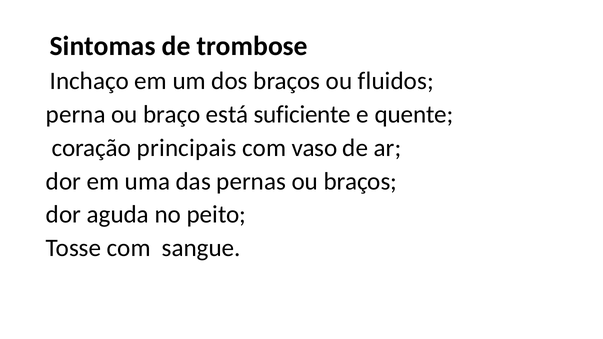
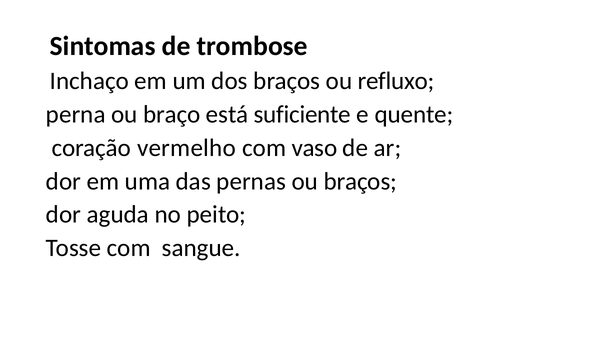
fluidos: fluidos -> refluxo
principais: principais -> vermelho
